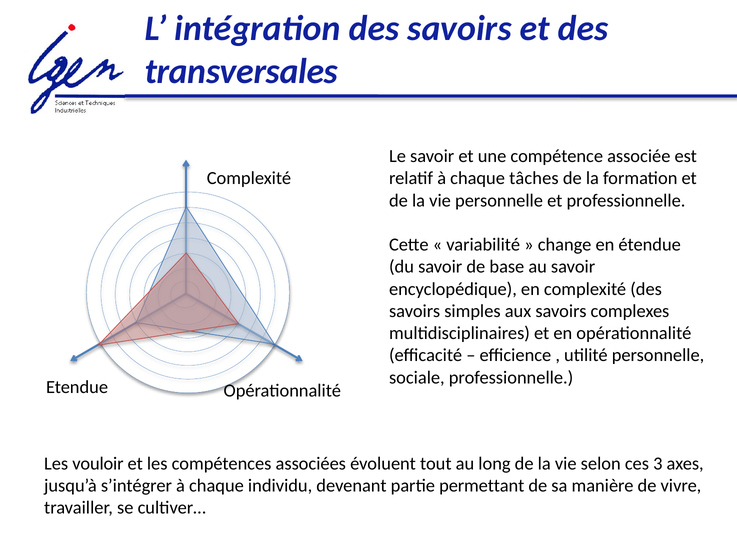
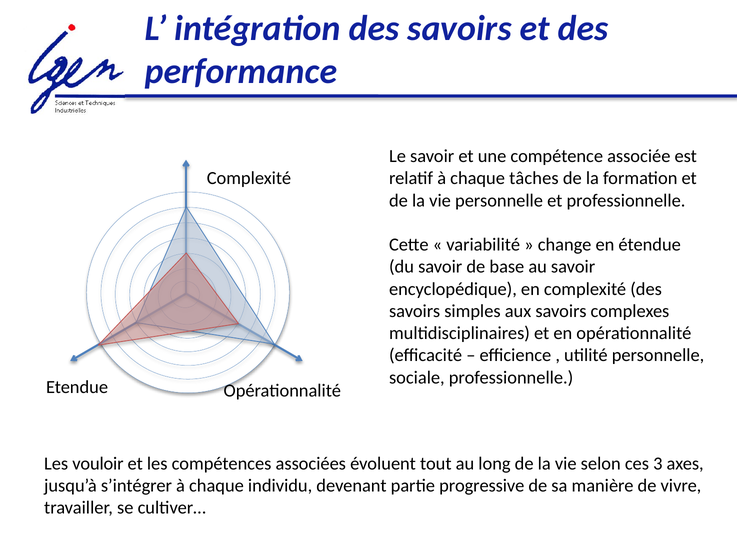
transversales: transversales -> performance
permettant: permettant -> progressive
